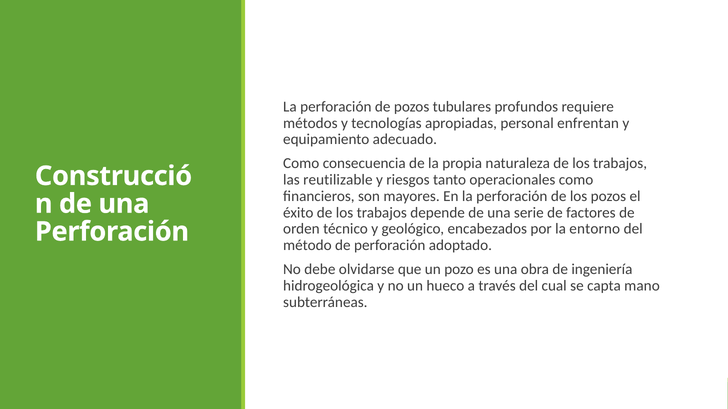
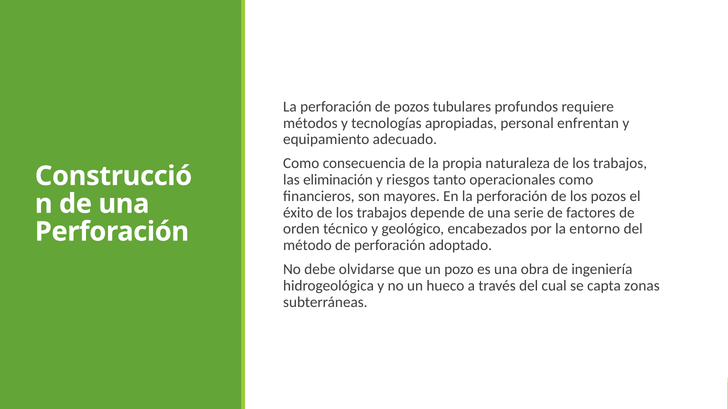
reutilizable: reutilizable -> eliminación
mano: mano -> zonas
